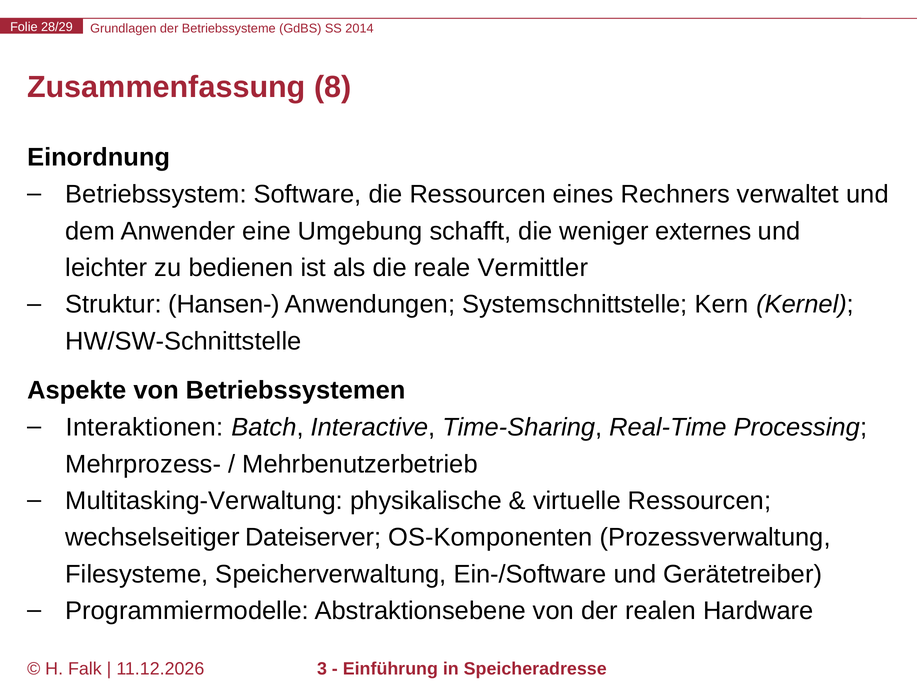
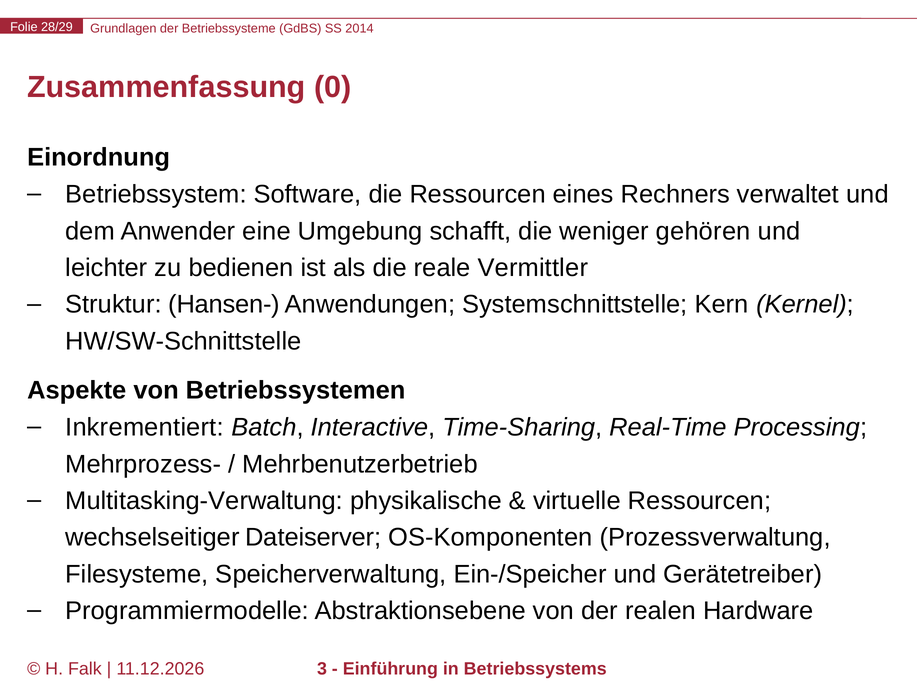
8: 8 -> 0
externes: externes -> gehören
Interaktionen: Interaktionen -> Inkrementiert
Ein-/Software: Ein-/Software -> Ein-/Speicher
Speicheradresse: Speicheradresse -> Betriebssystems
